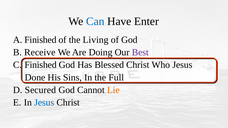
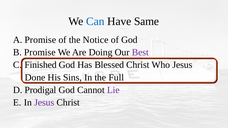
Enter: Enter -> Same
Finished at (40, 40): Finished -> Promise
Living: Living -> Notice
Receive at (40, 52): Receive -> Promise
Secured: Secured -> Prodigal
Lie colour: orange -> purple
Jesus at (44, 103) colour: blue -> purple
